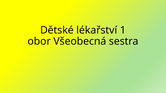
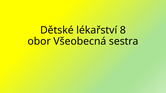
1: 1 -> 8
